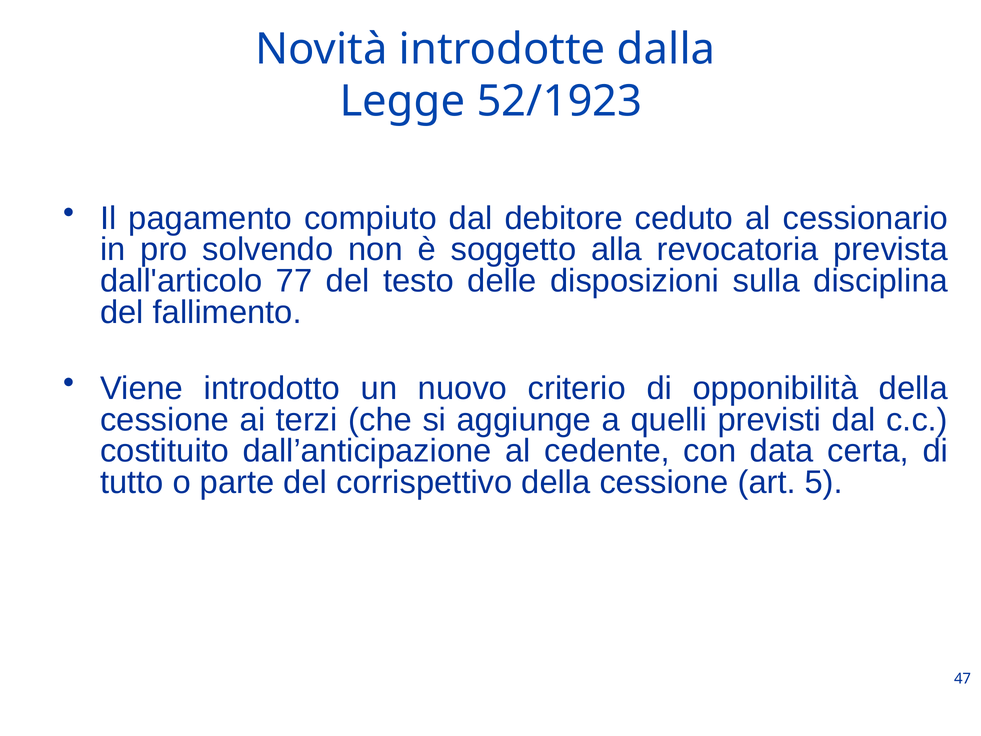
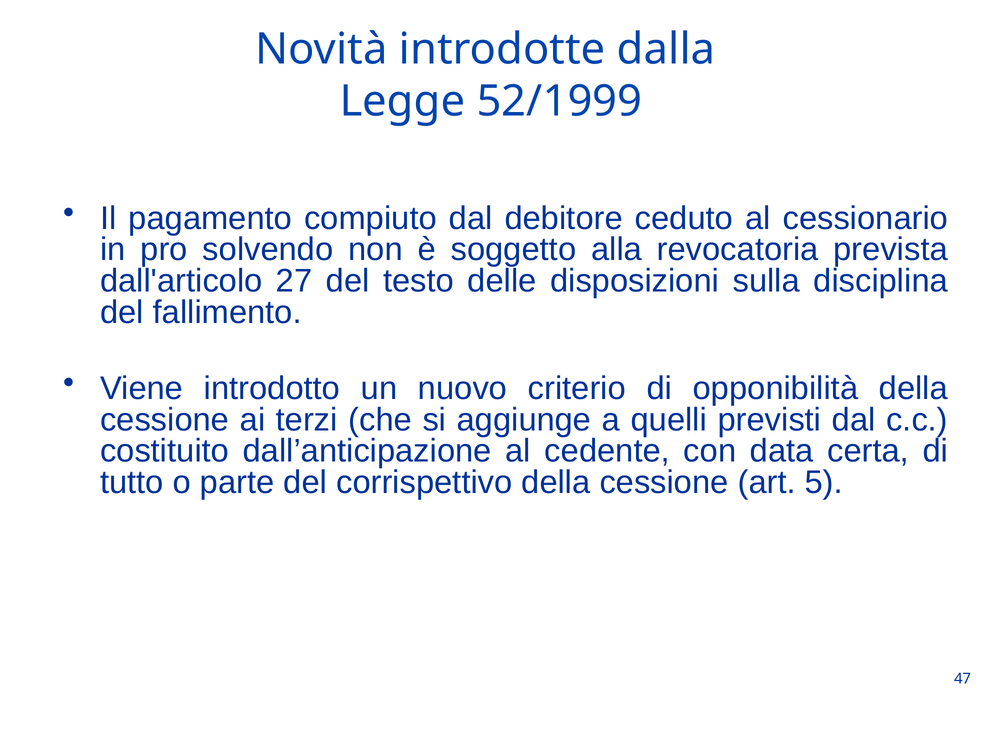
52/1923: 52/1923 -> 52/1999
77: 77 -> 27
